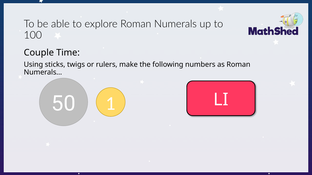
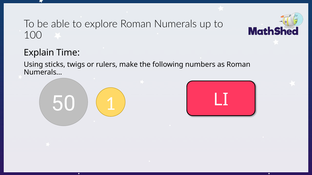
Couple: Couple -> Explain
